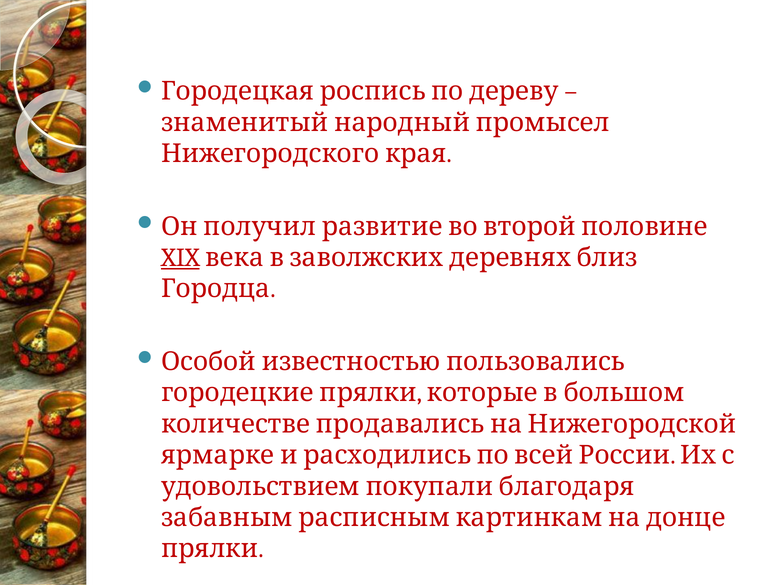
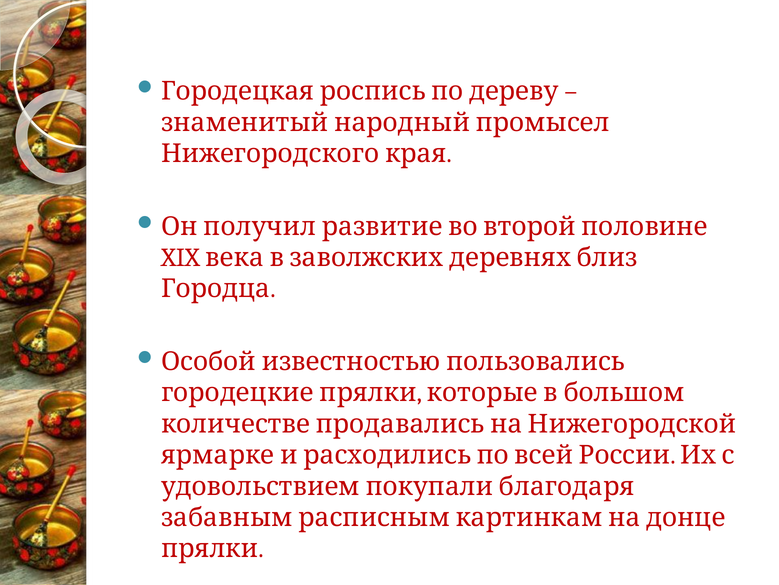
XIX underline: present -> none
